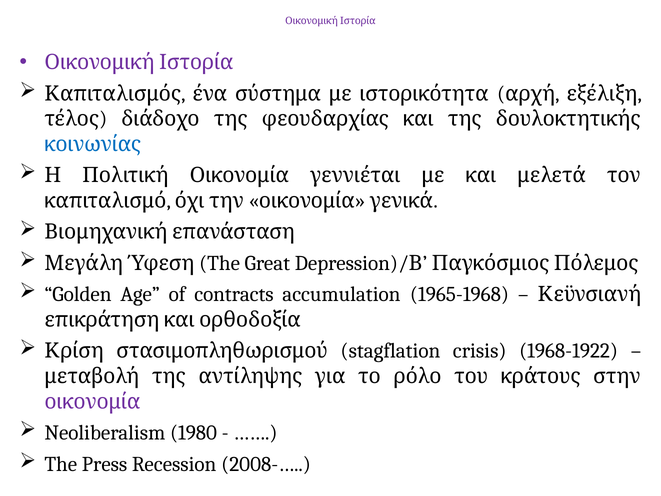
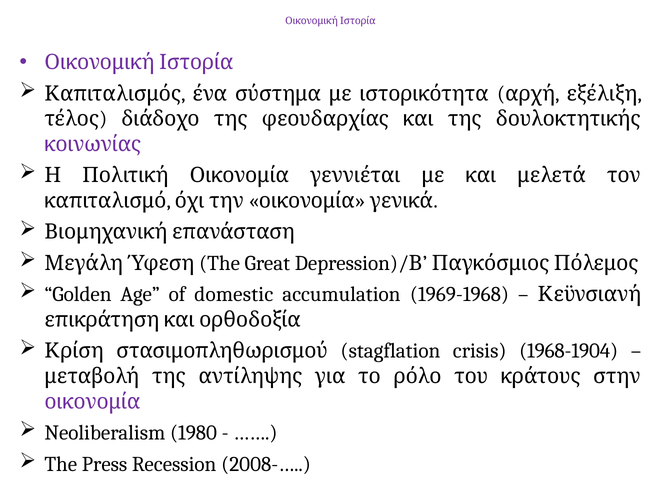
κοινωνίας colour: blue -> purple
contracts: contracts -> domestic
1965-1968: 1965-1968 -> 1969-1968
1968-1922: 1968-1922 -> 1968-1904
